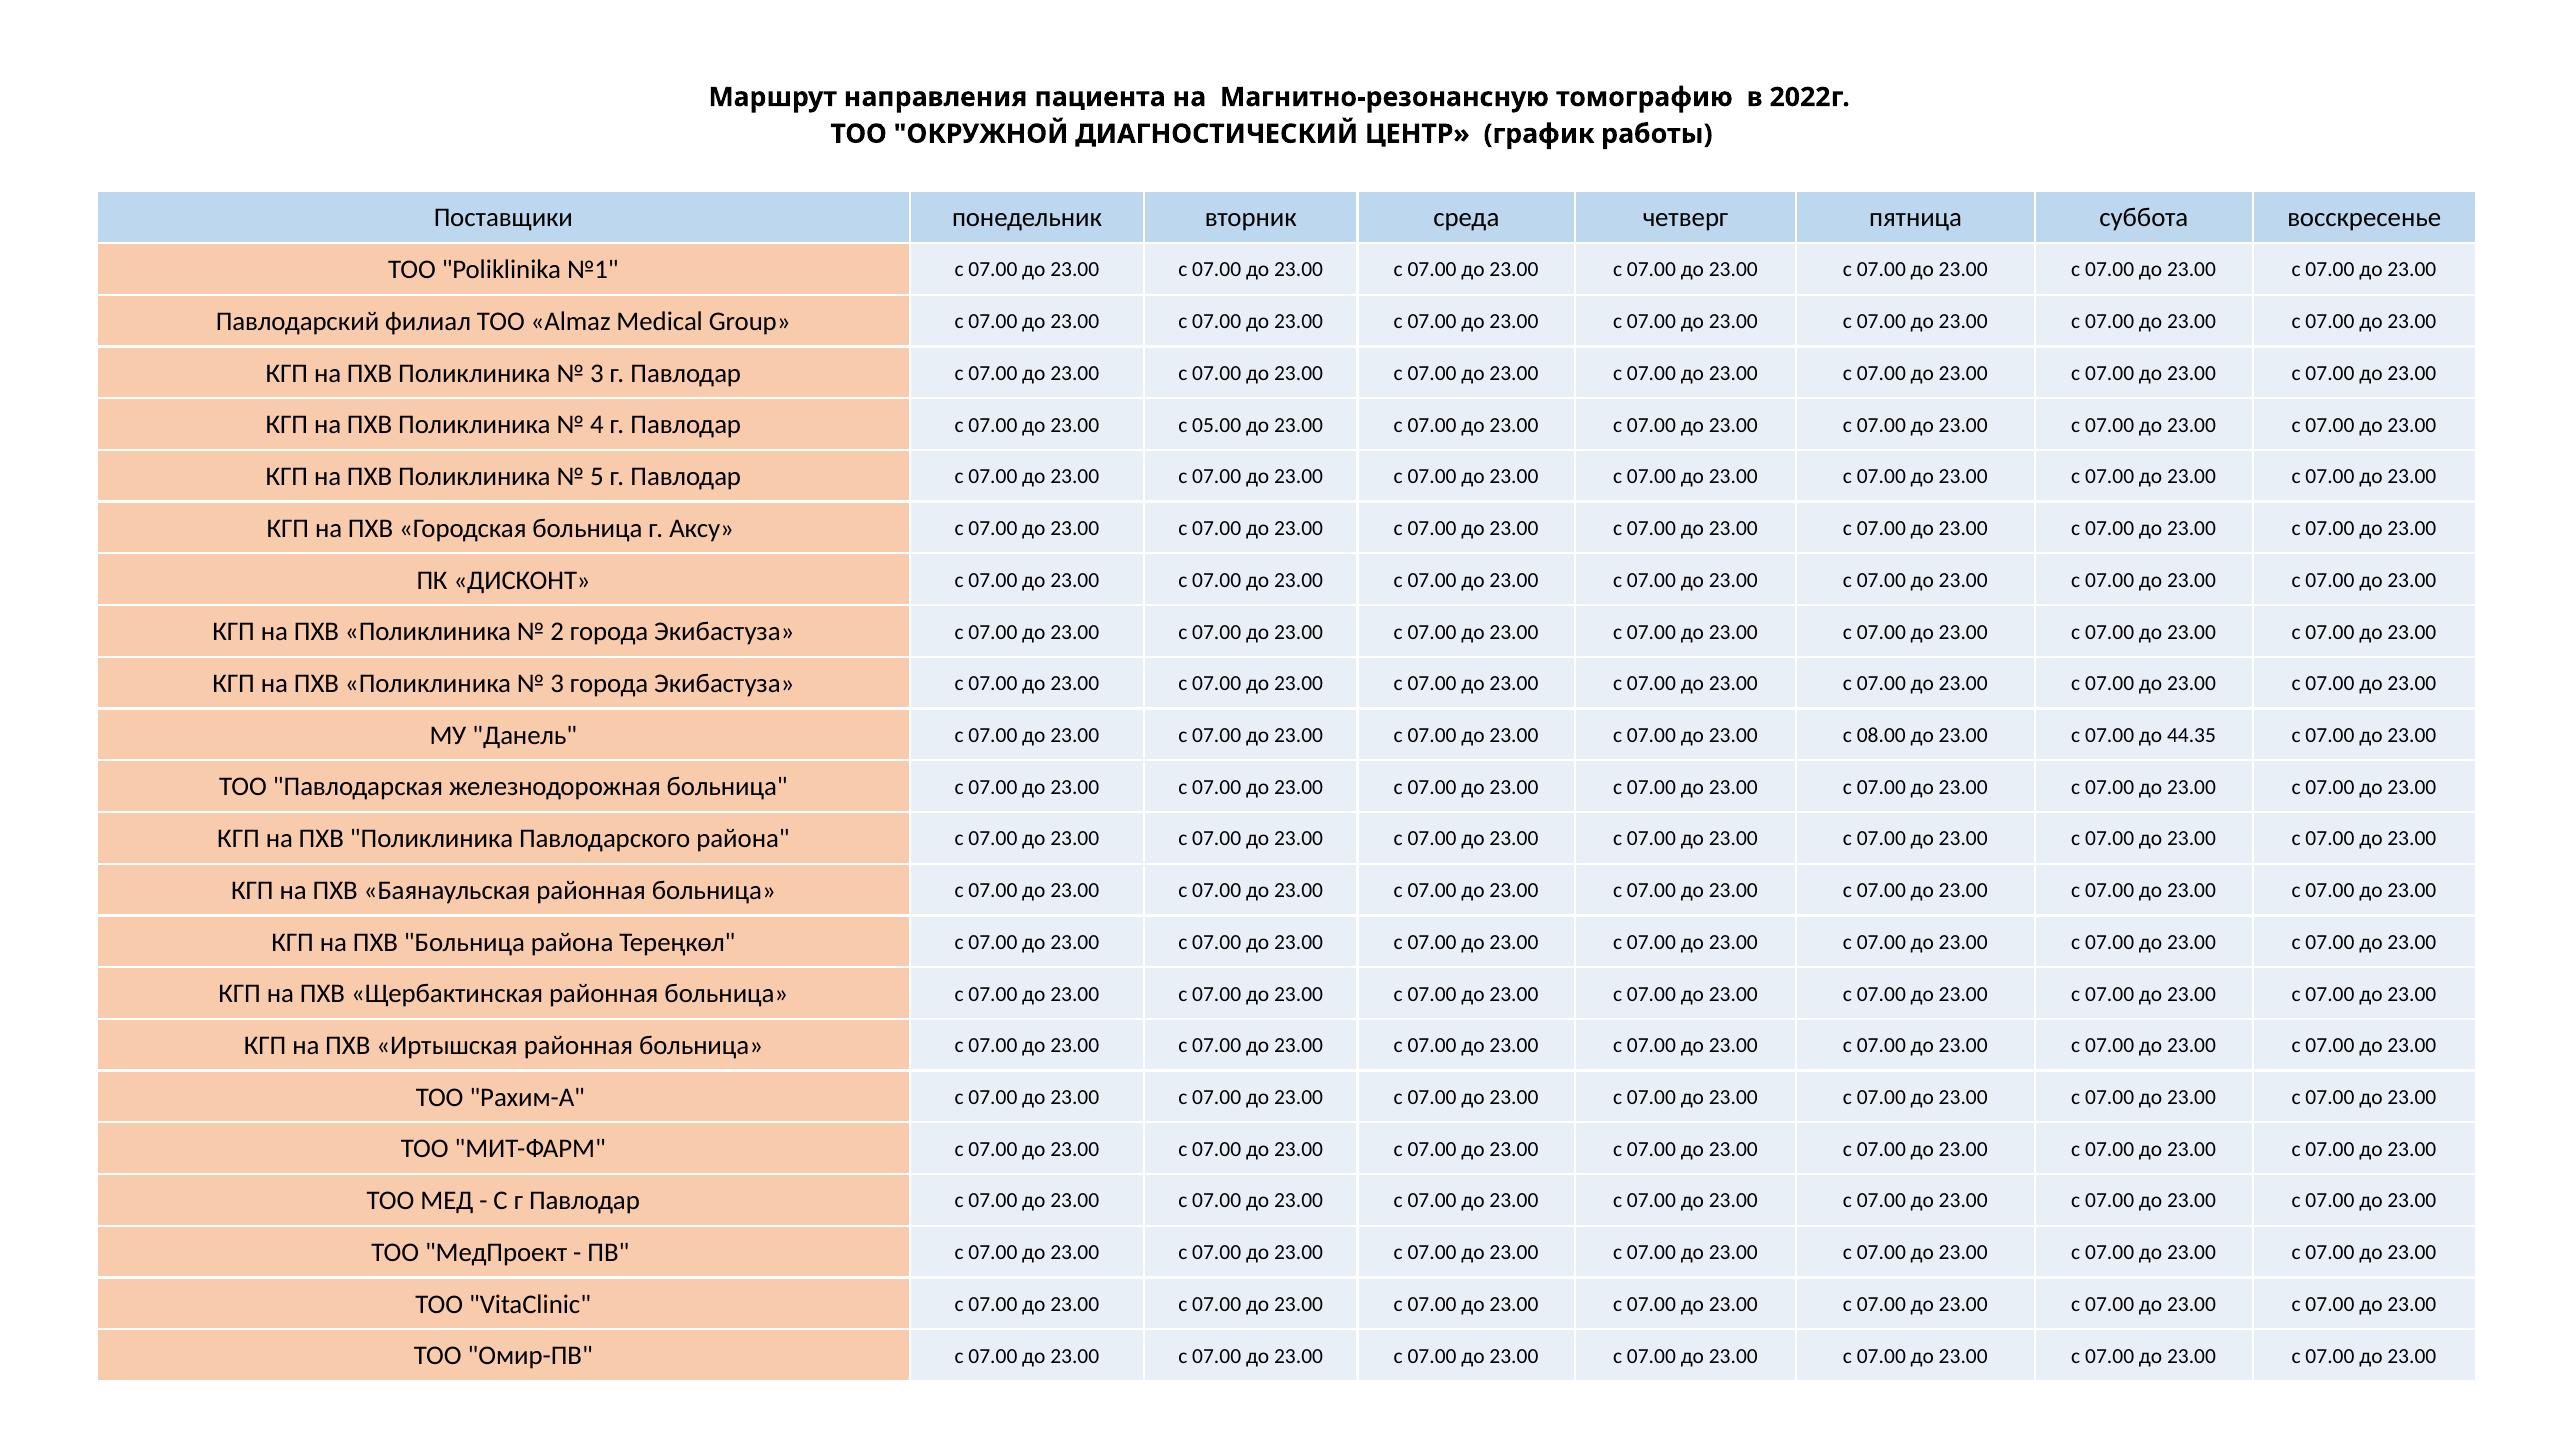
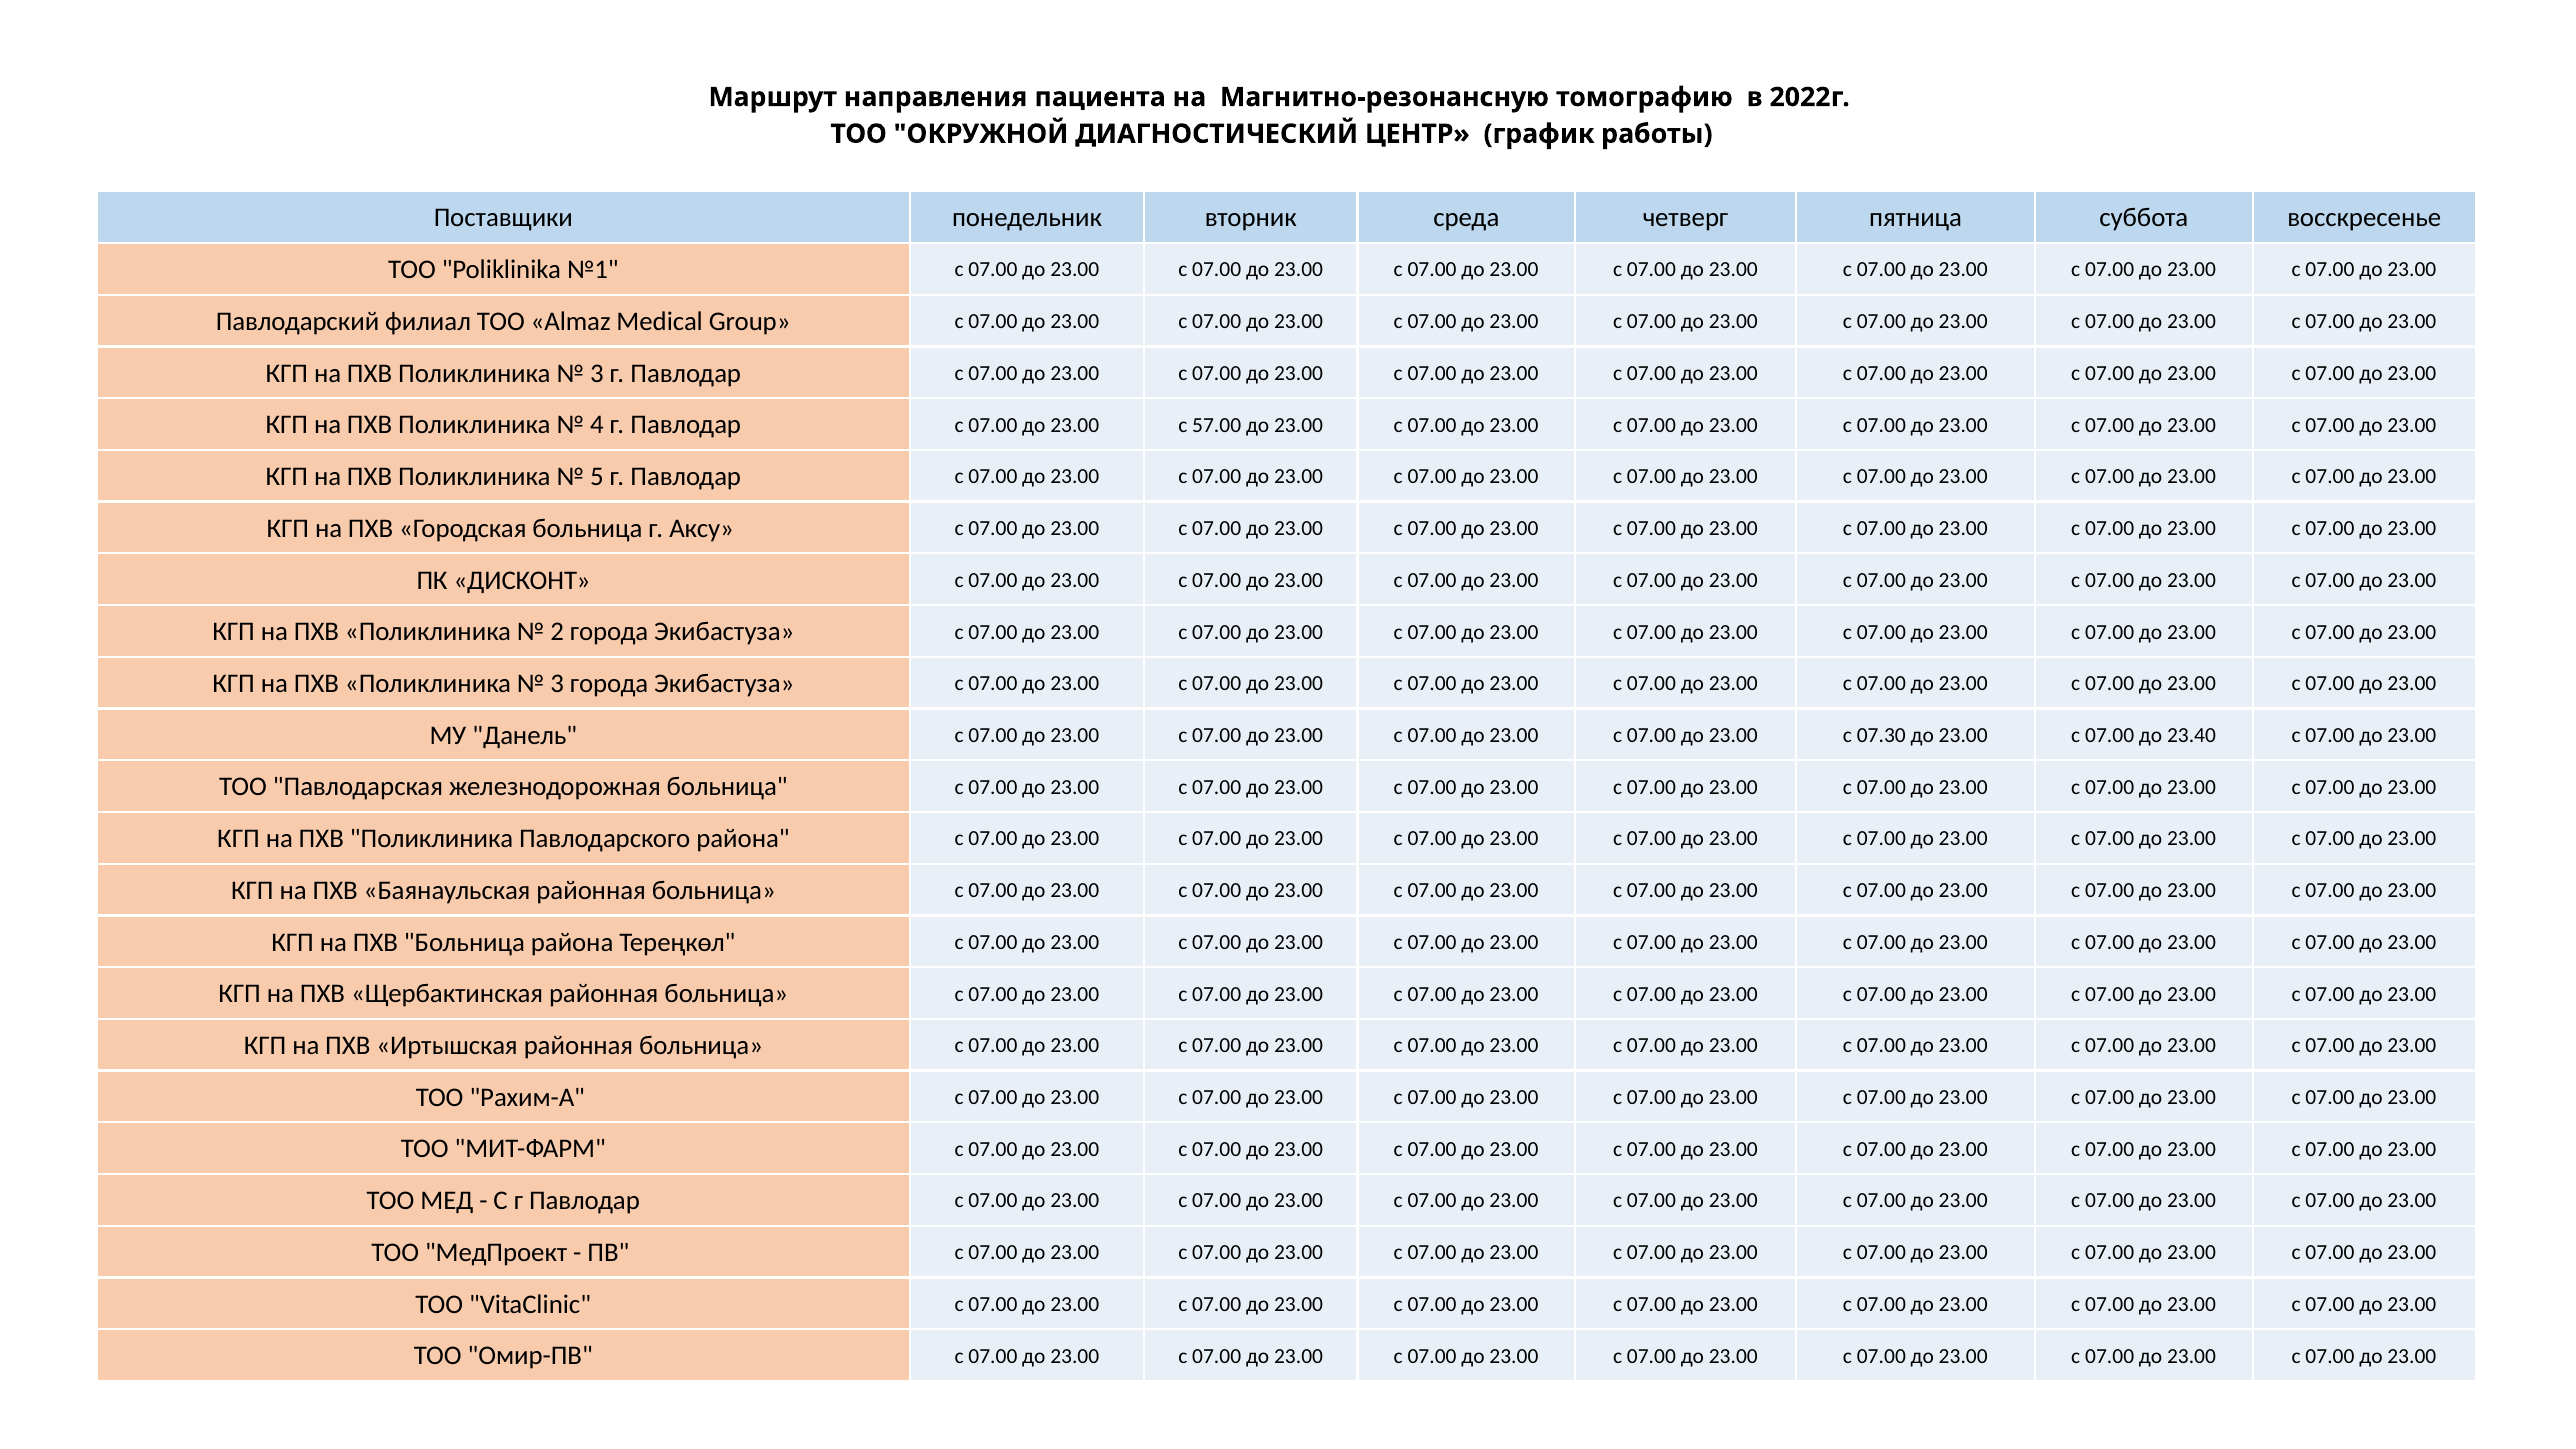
05.00: 05.00 -> 57.00
08.00: 08.00 -> 07.30
44.35: 44.35 -> 23.40
